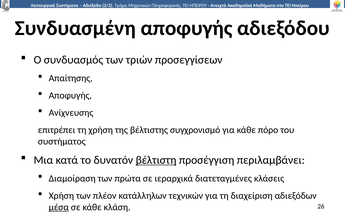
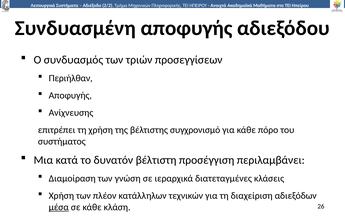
Απαίτησης: Απαίτησης -> Περιήλθαν
βέλτιστη underline: present -> none
πρώτα: πρώτα -> γνώση
